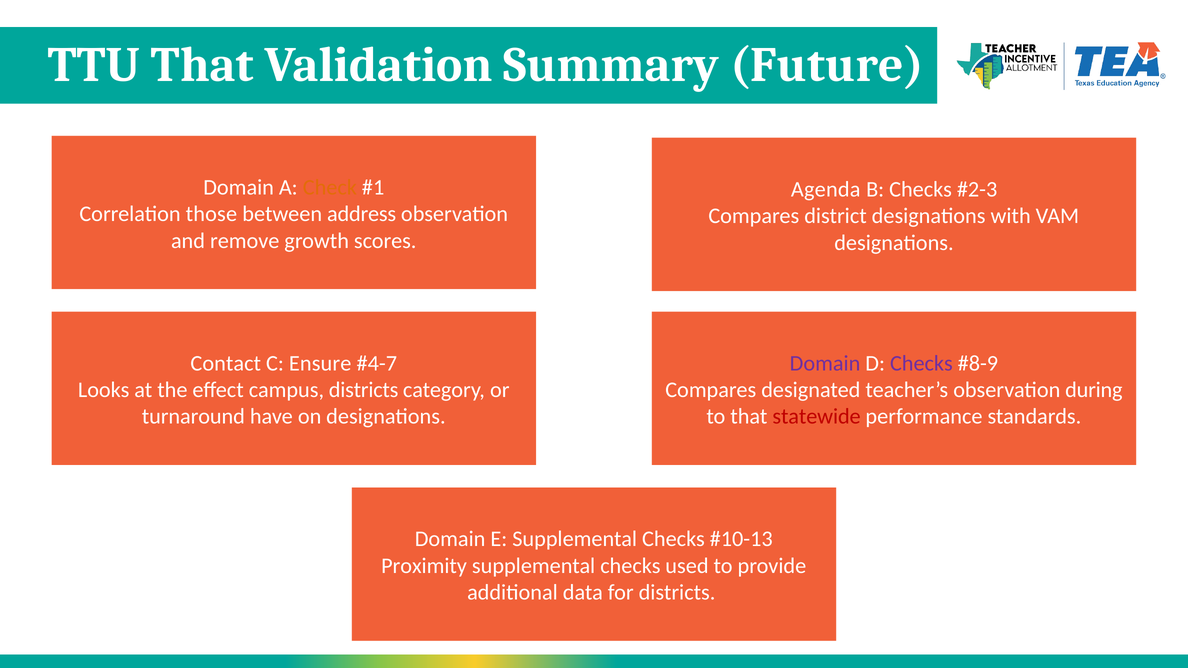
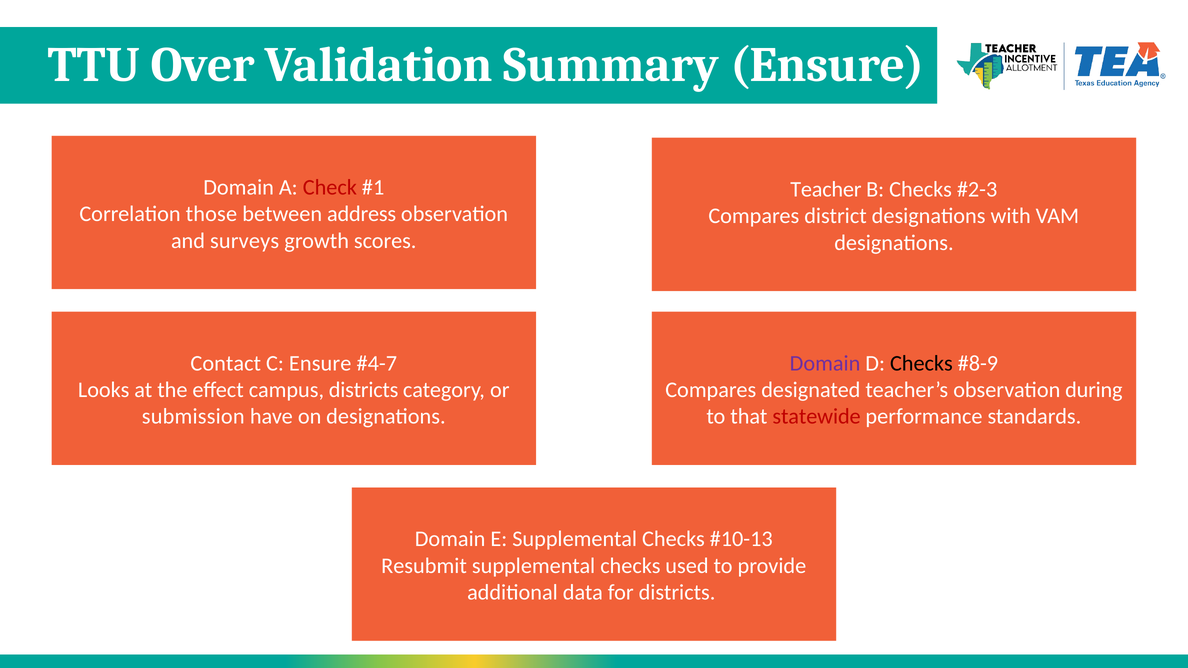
TTU That: That -> Over
Summary Future: Future -> Ensure
Check colour: orange -> red
Agenda: Agenda -> Teacher
remove: remove -> surveys
Checks at (921, 363) colour: purple -> black
turnaround: turnaround -> submission
Proximity: Proximity -> Resubmit
